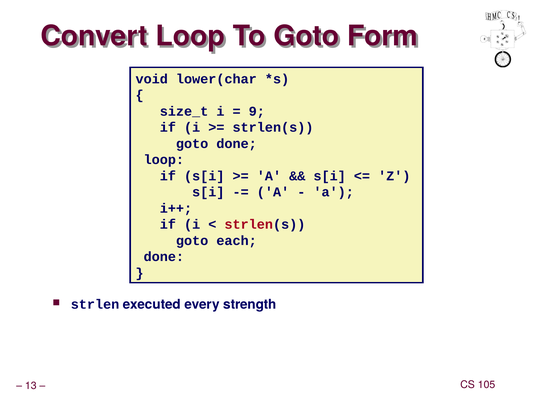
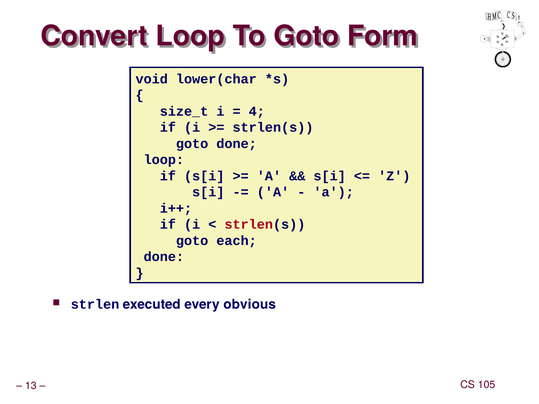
9: 9 -> 4
strength: strength -> obvious
